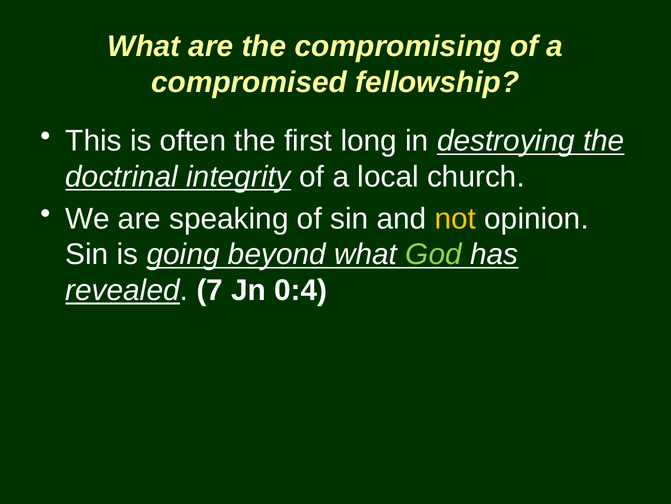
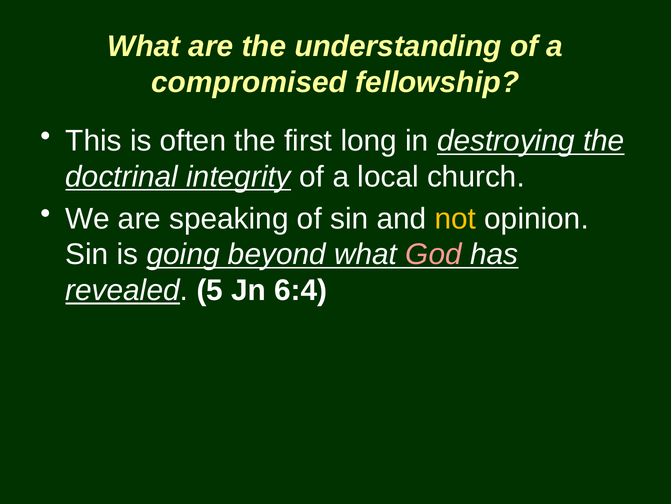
compromising: compromising -> understanding
God colour: light green -> pink
7: 7 -> 5
0:4: 0:4 -> 6:4
